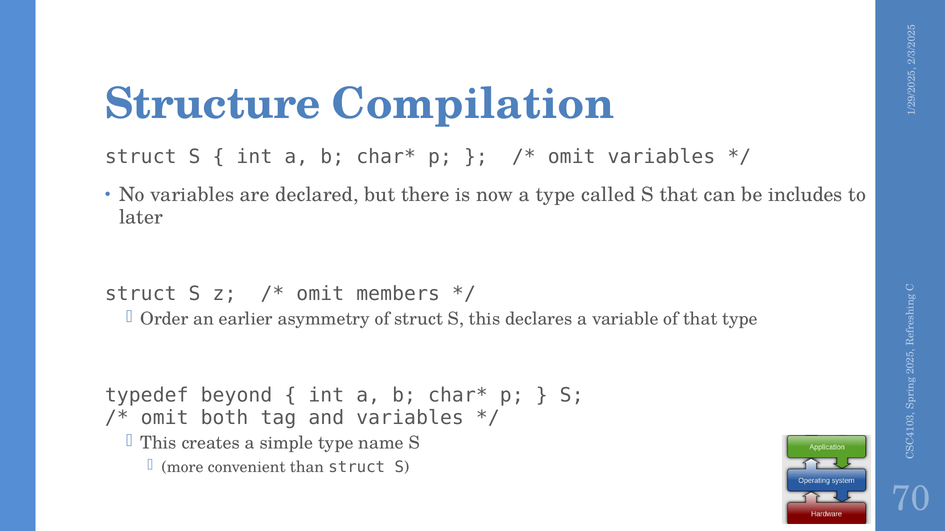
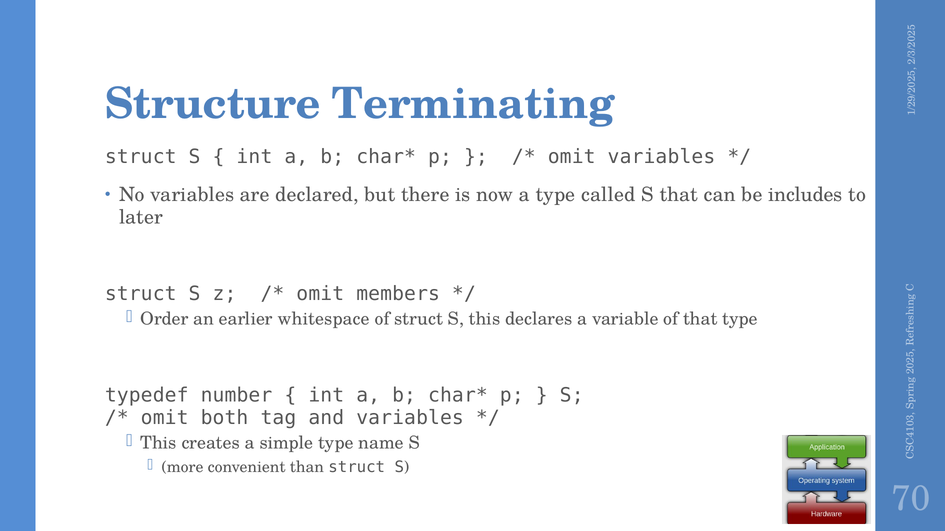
Compilation: Compilation -> Terminating
asymmetry: asymmetry -> whitespace
beyond: beyond -> number
